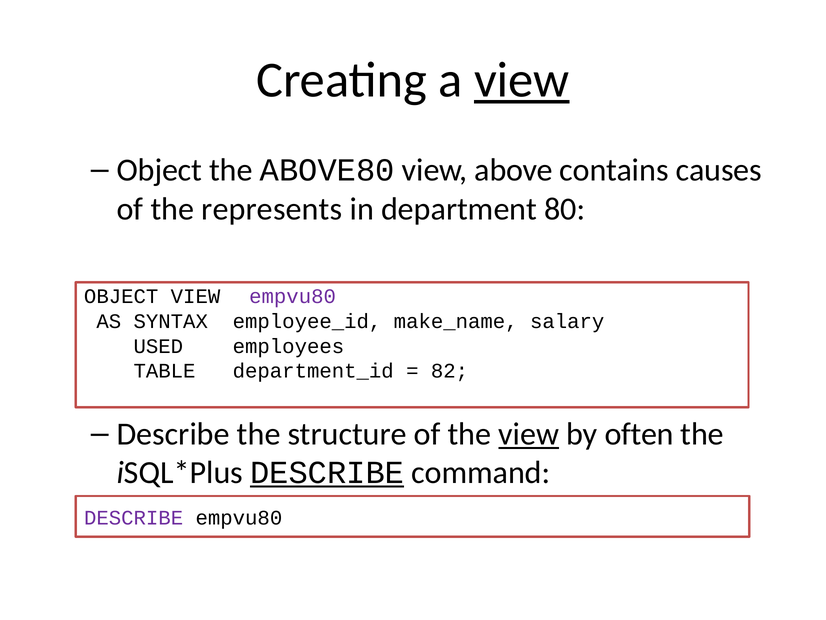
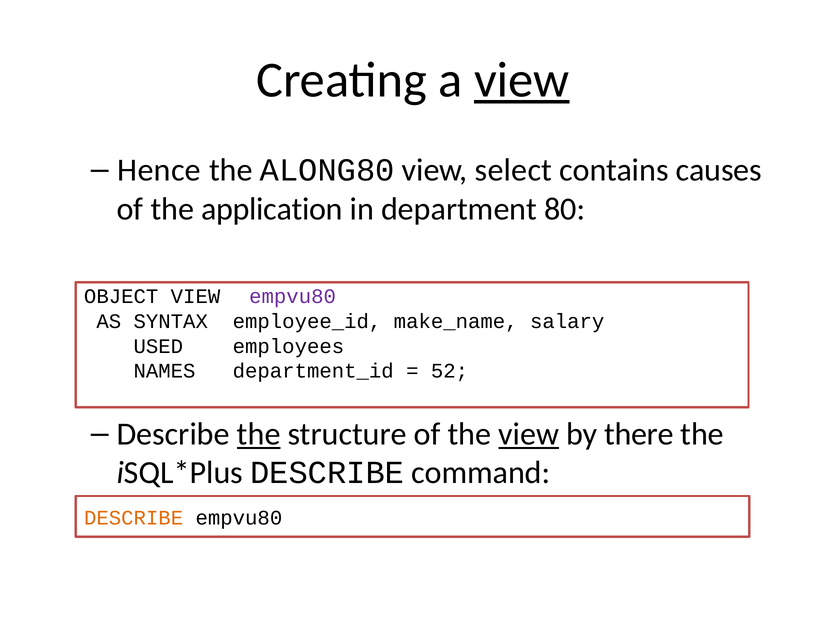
Object at (159, 170): Object -> Hence
ABOVE80: ABOVE80 -> ALONG80
above: above -> select
represents: represents -> application
TABLE: TABLE -> NAMES
82: 82 -> 52
the at (259, 434) underline: none -> present
often: often -> there
DESCRIBE at (327, 472) underline: present -> none
DESCRIBE at (134, 517) colour: purple -> orange
